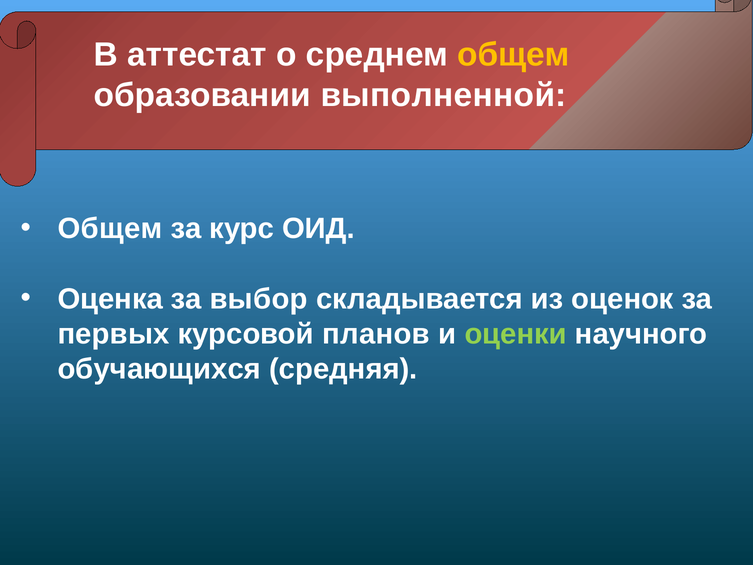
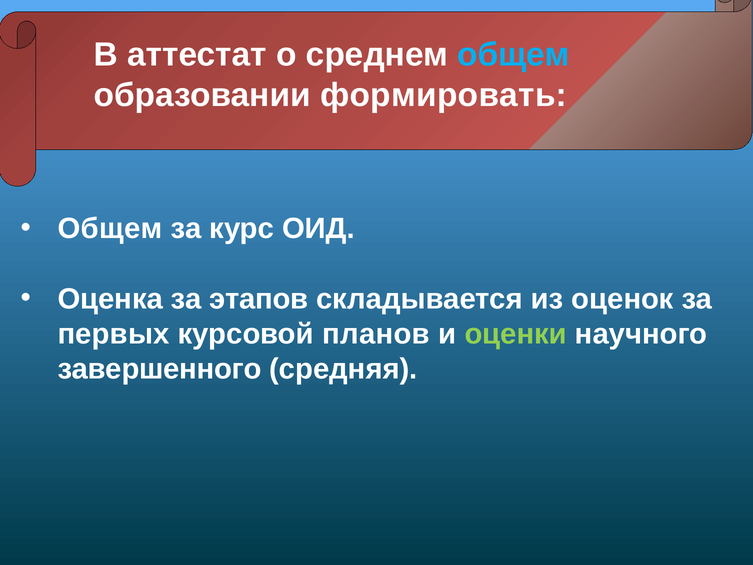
общем at (513, 55) colour: yellow -> light blue
выполненной: выполненной -> формировать
выбор: выбор -> этапов
обучающихся: обучающихся -> завершенного
